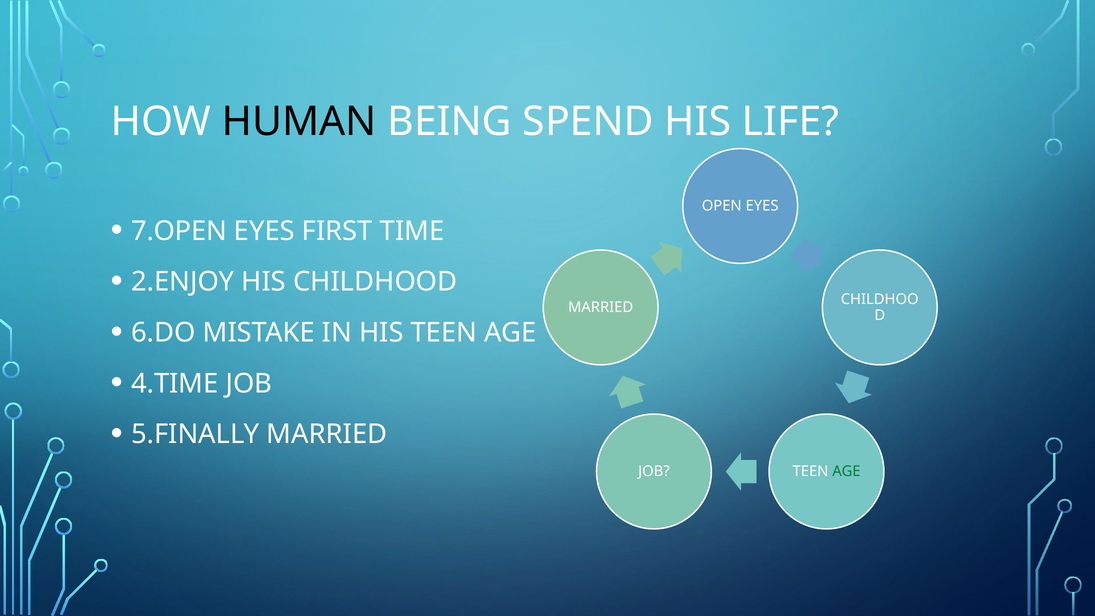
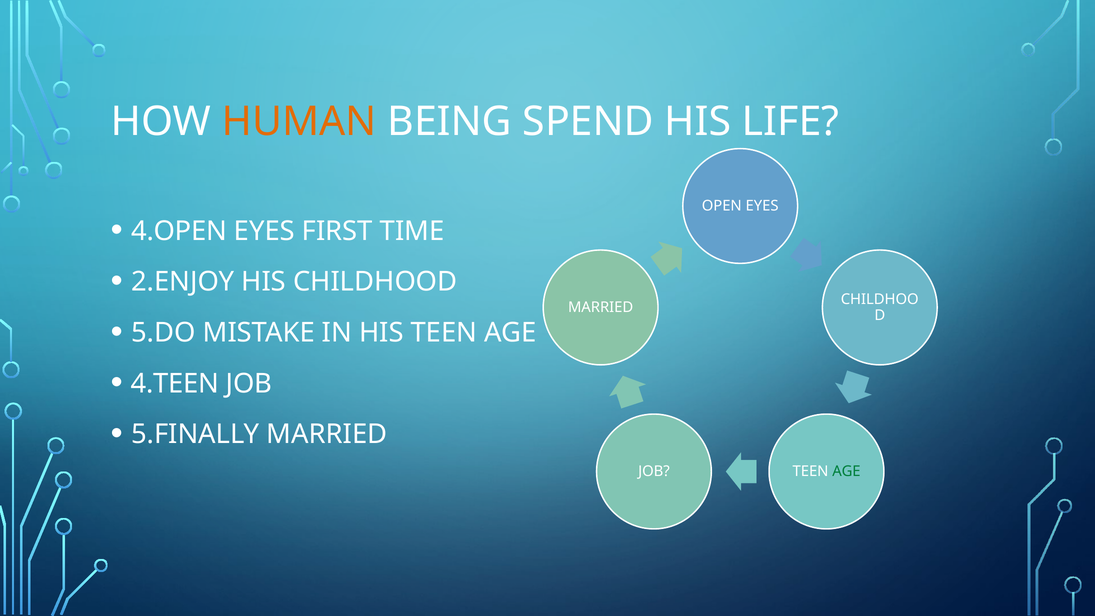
HUMAN colour: black -> orange
7.OPEN: 7.OPEN -> 4.OPEN
6.DO: 6.DO -> 5.DO
4.TIME: 4.TIME -> 4.TEEN
